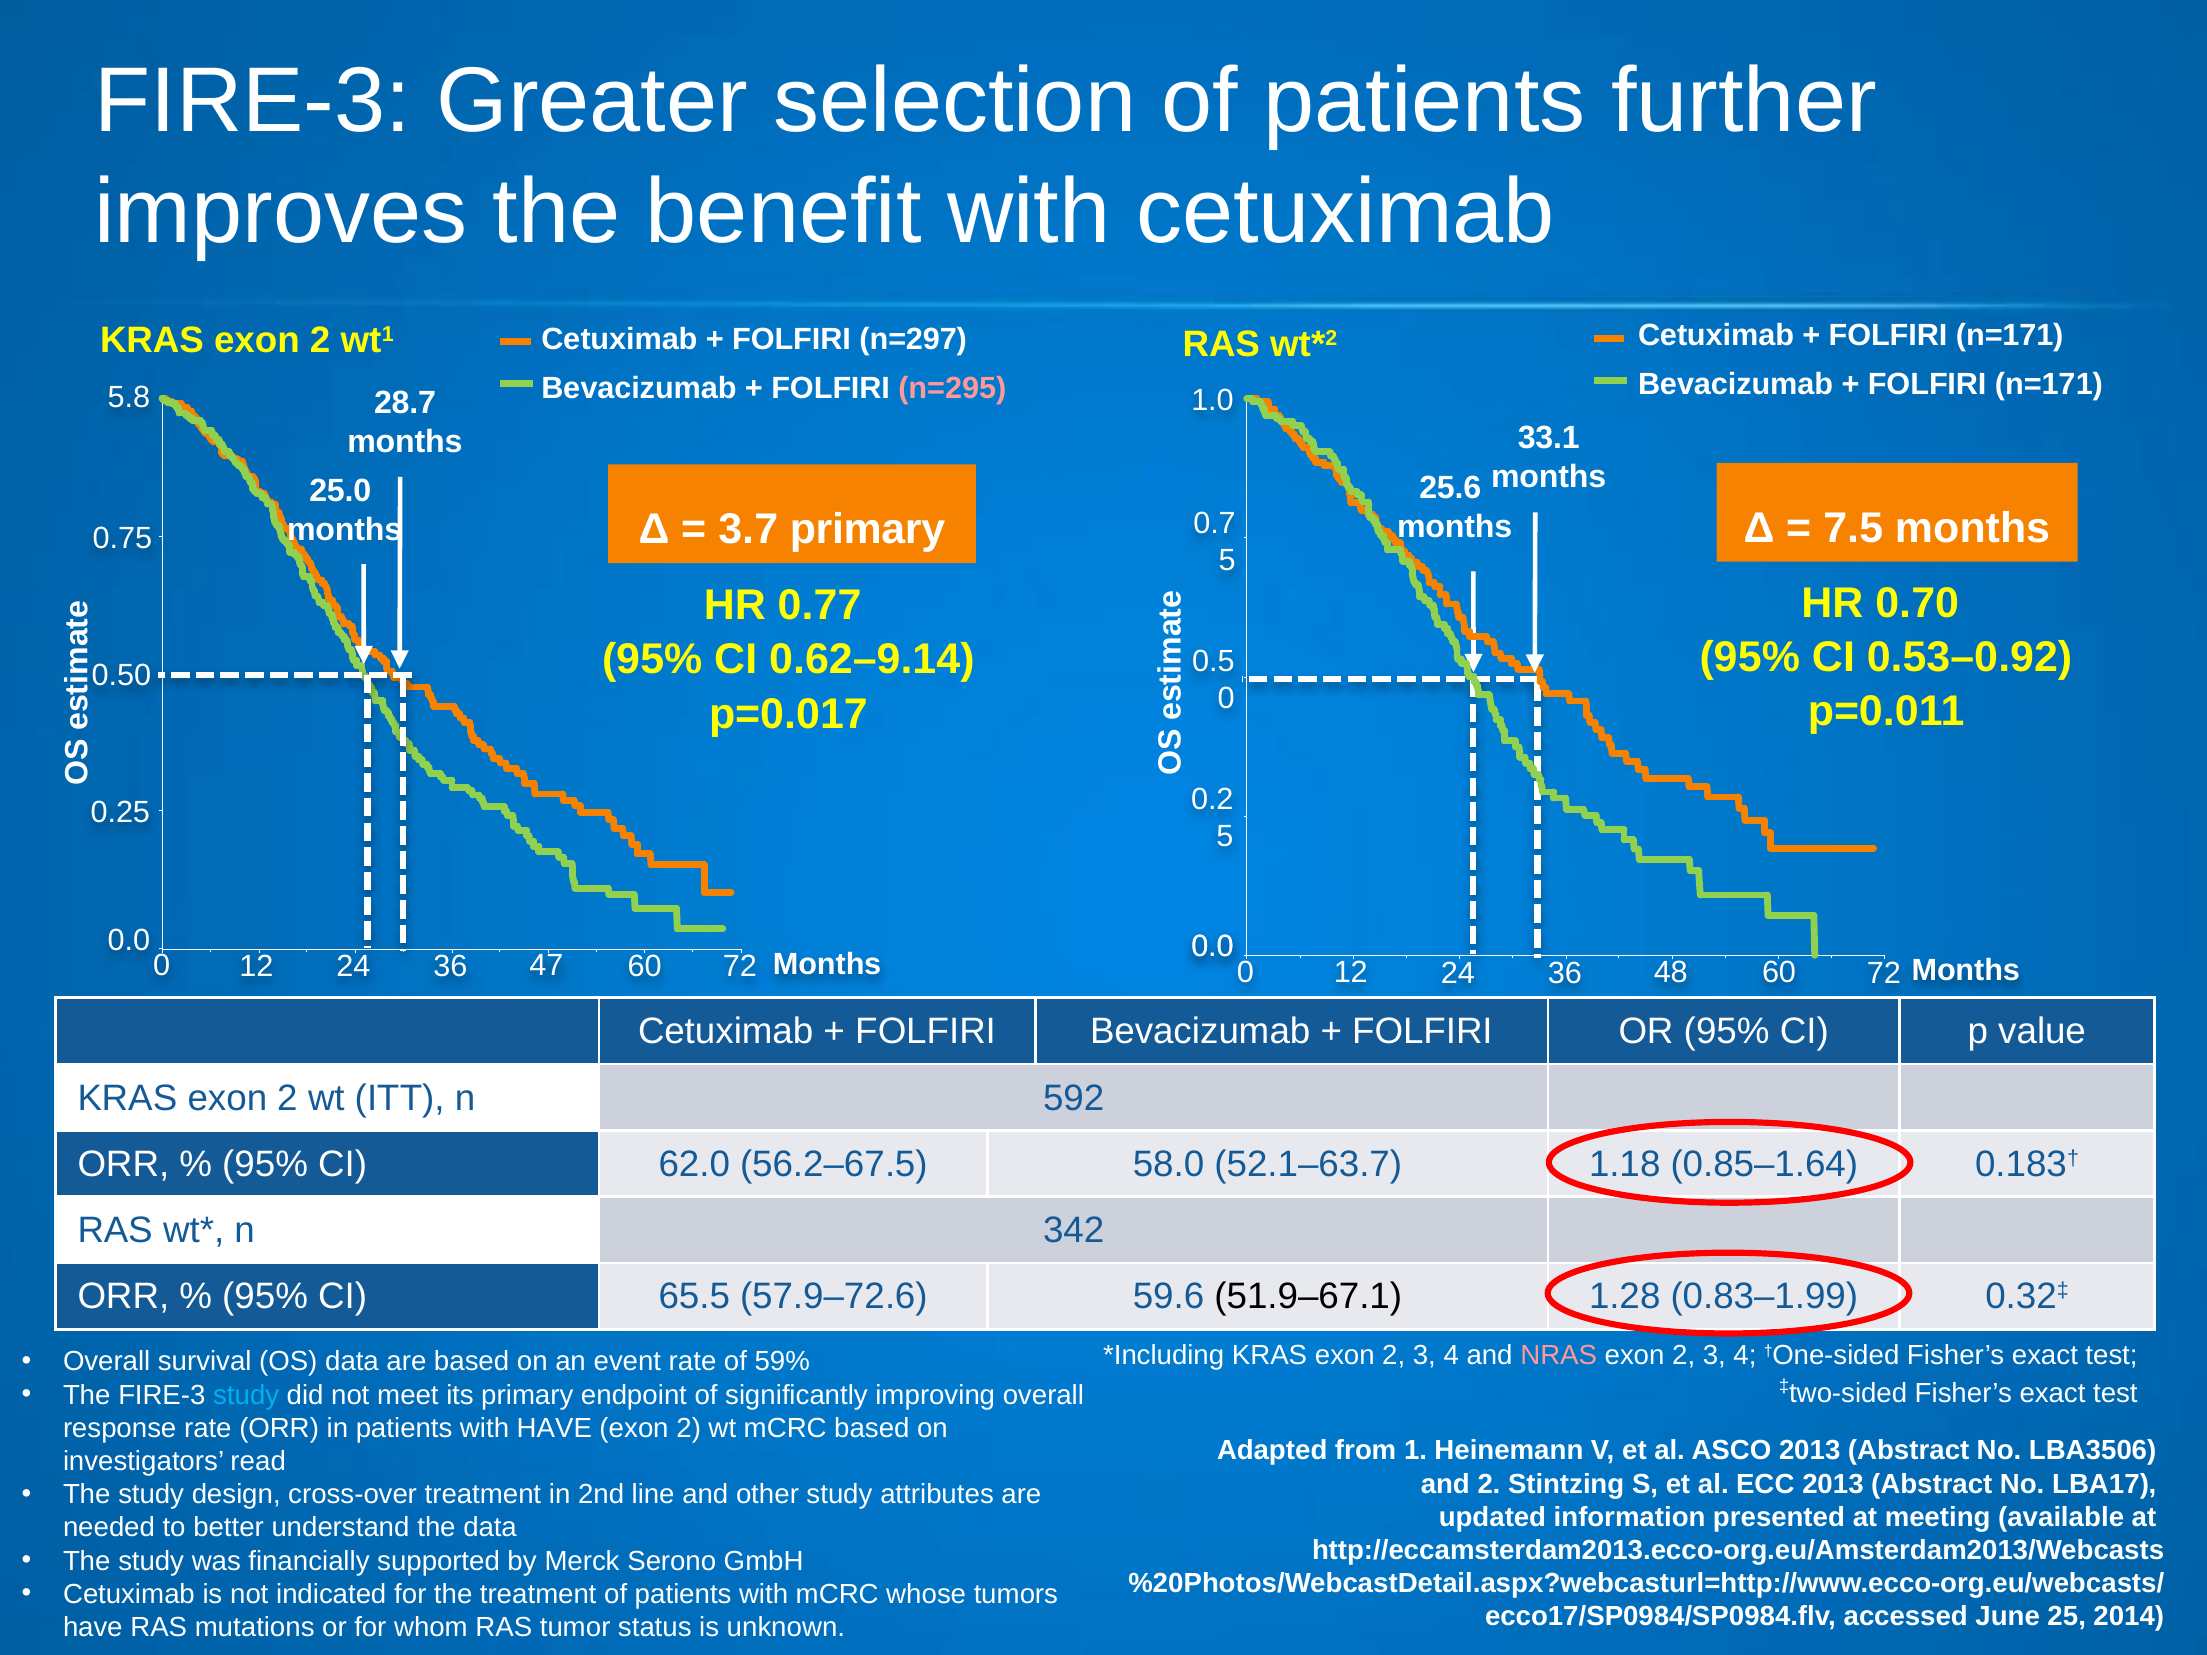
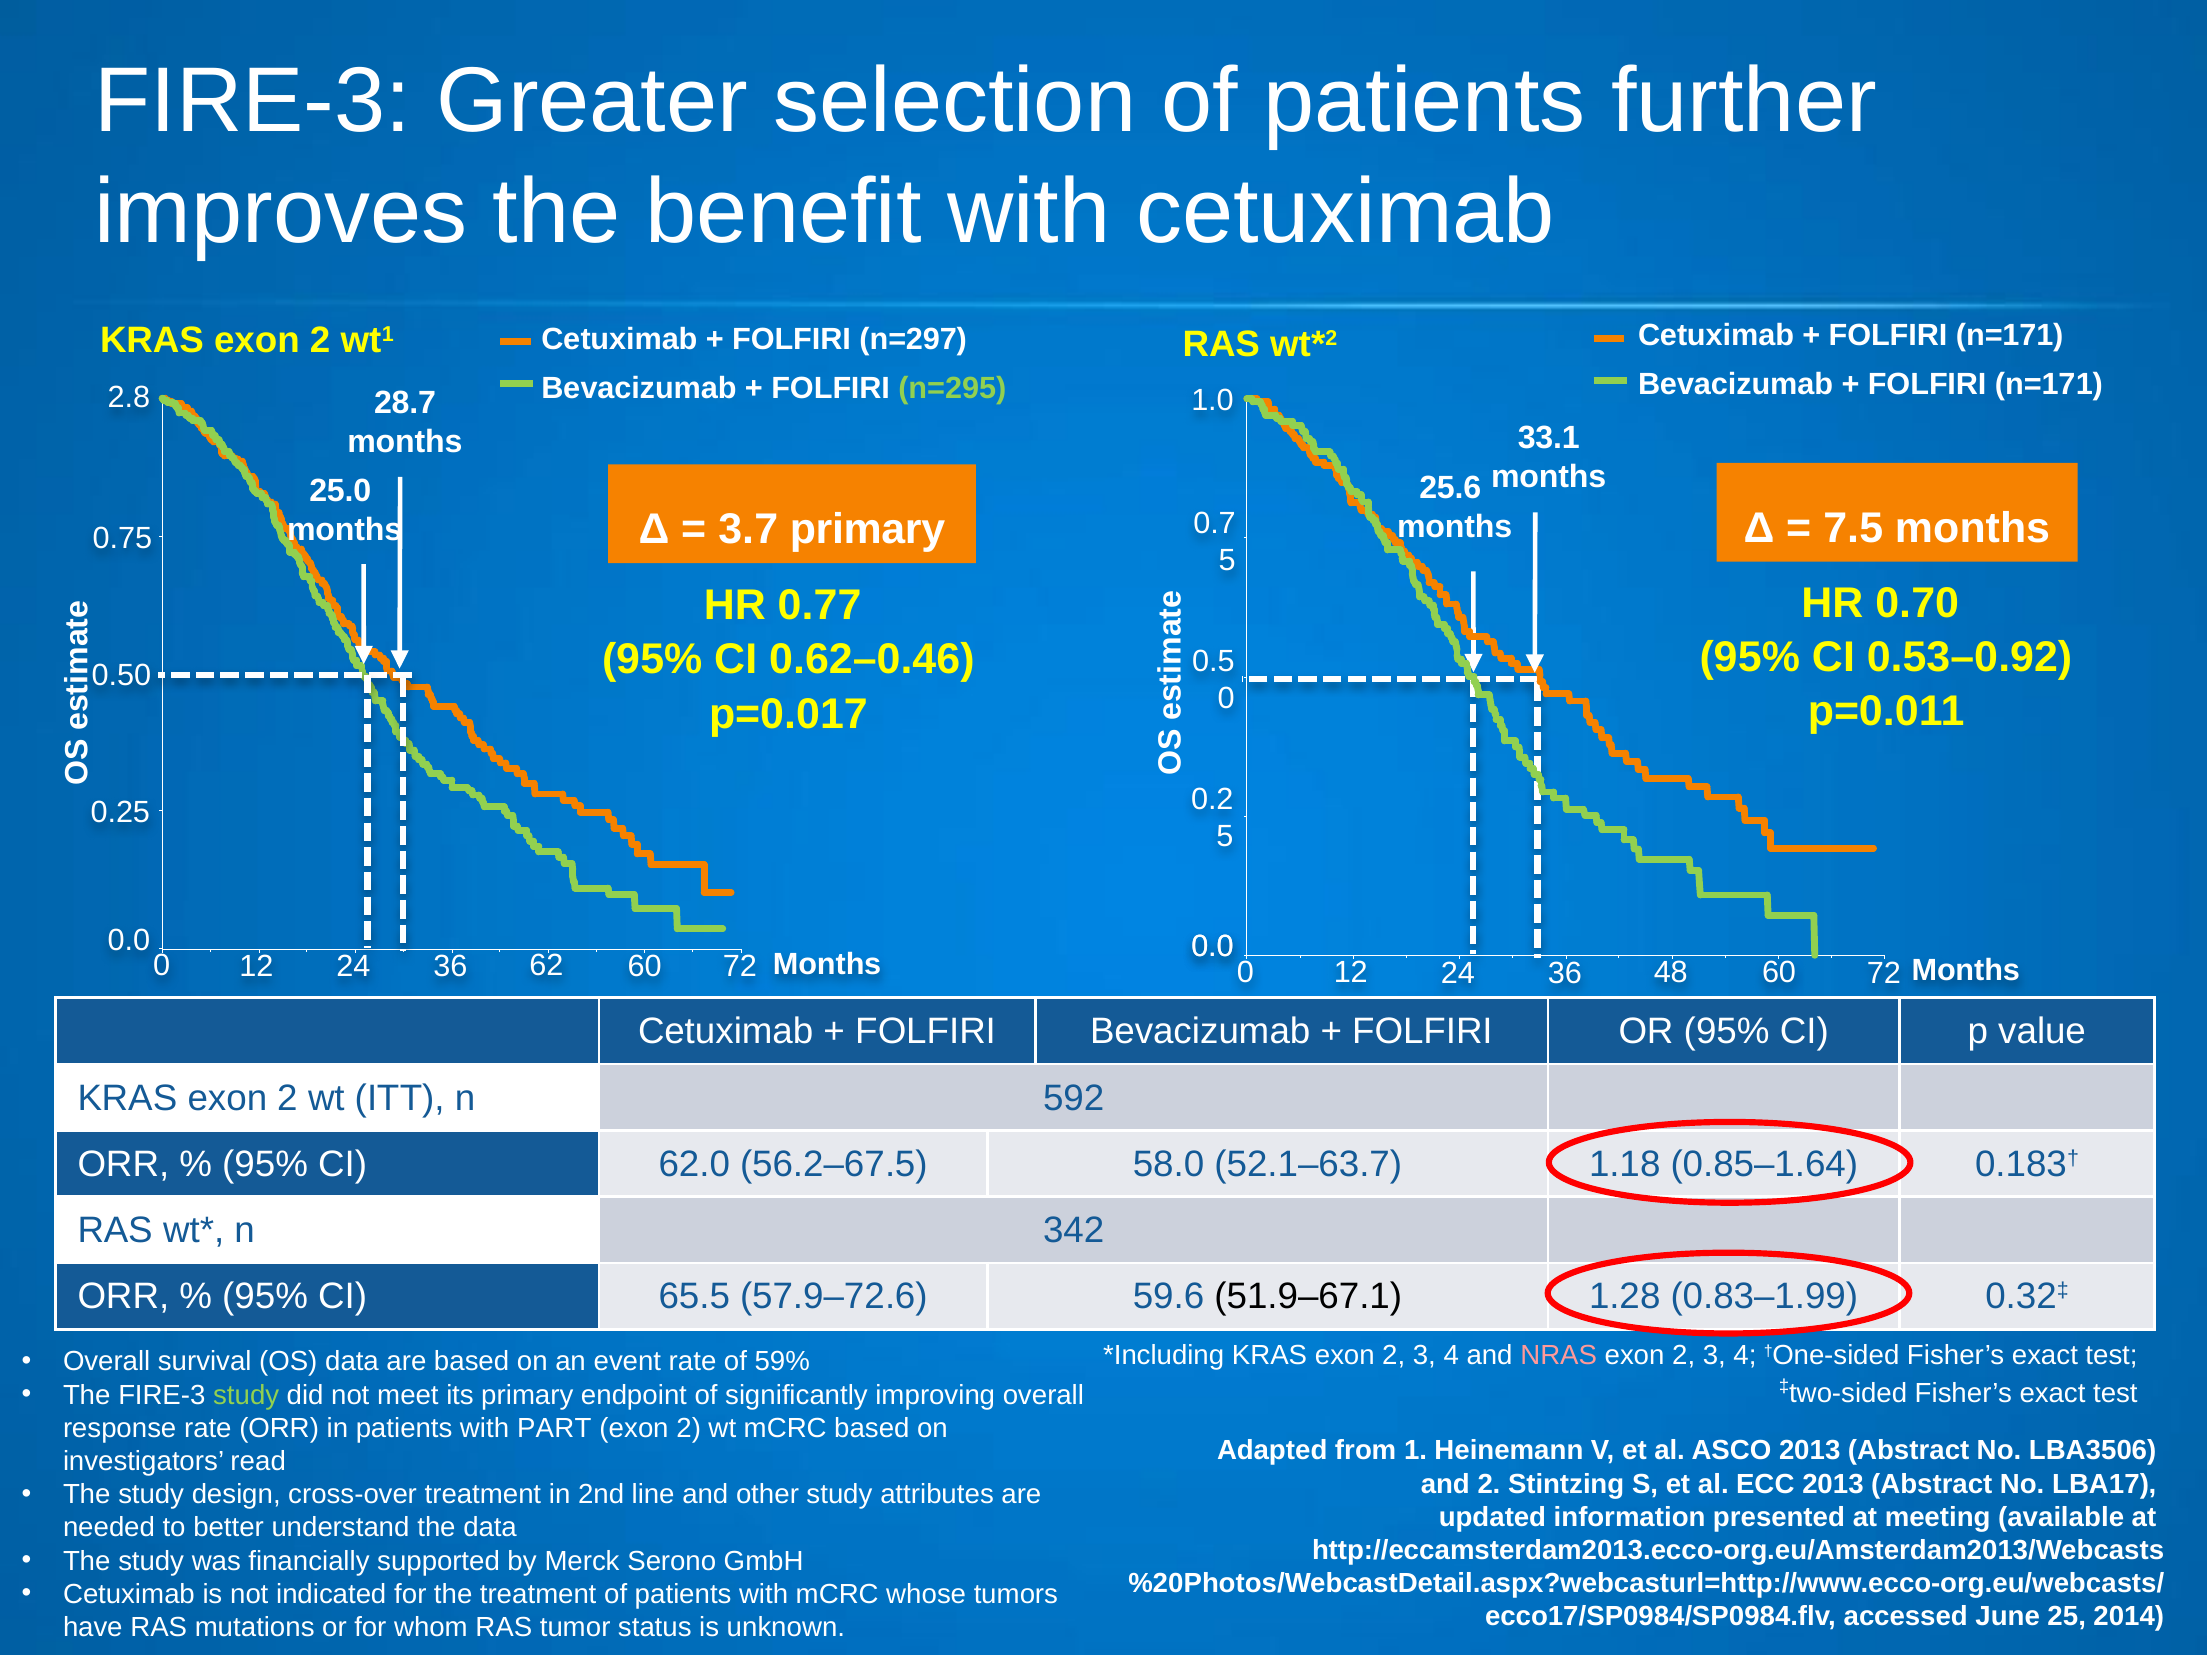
n=295 colour: pink -> light green
5.8: 5.8 -> 2.8
0.62–9.14: 0.62–9.14 -> 0.62–0.46
47: 47 -> 62
study at (246, 1395) colour: light blue -> light green
with HAVE: HAVE -> PART
